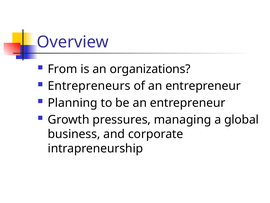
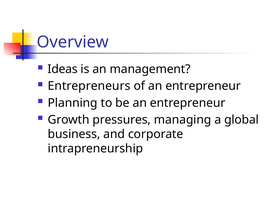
From: From -> Ideas
organizations: organizations -> management
